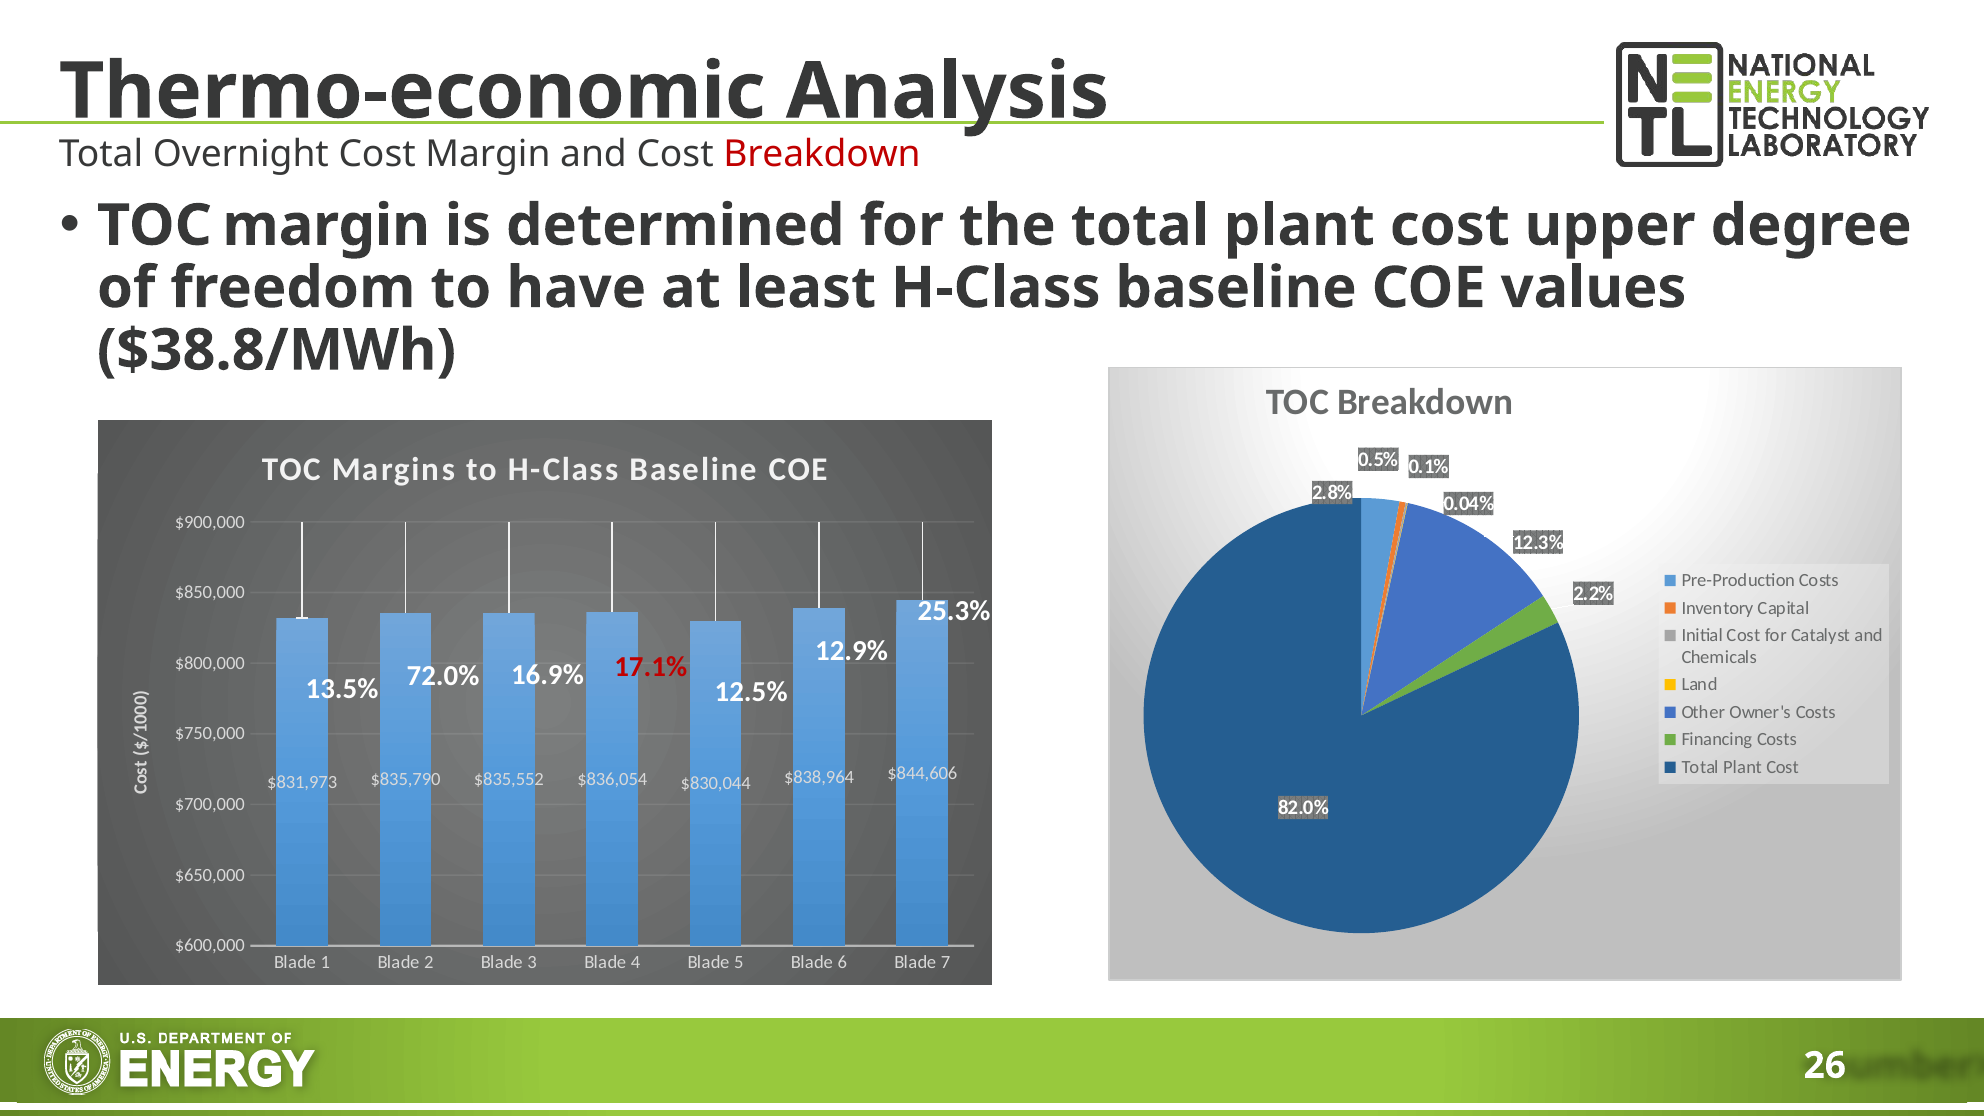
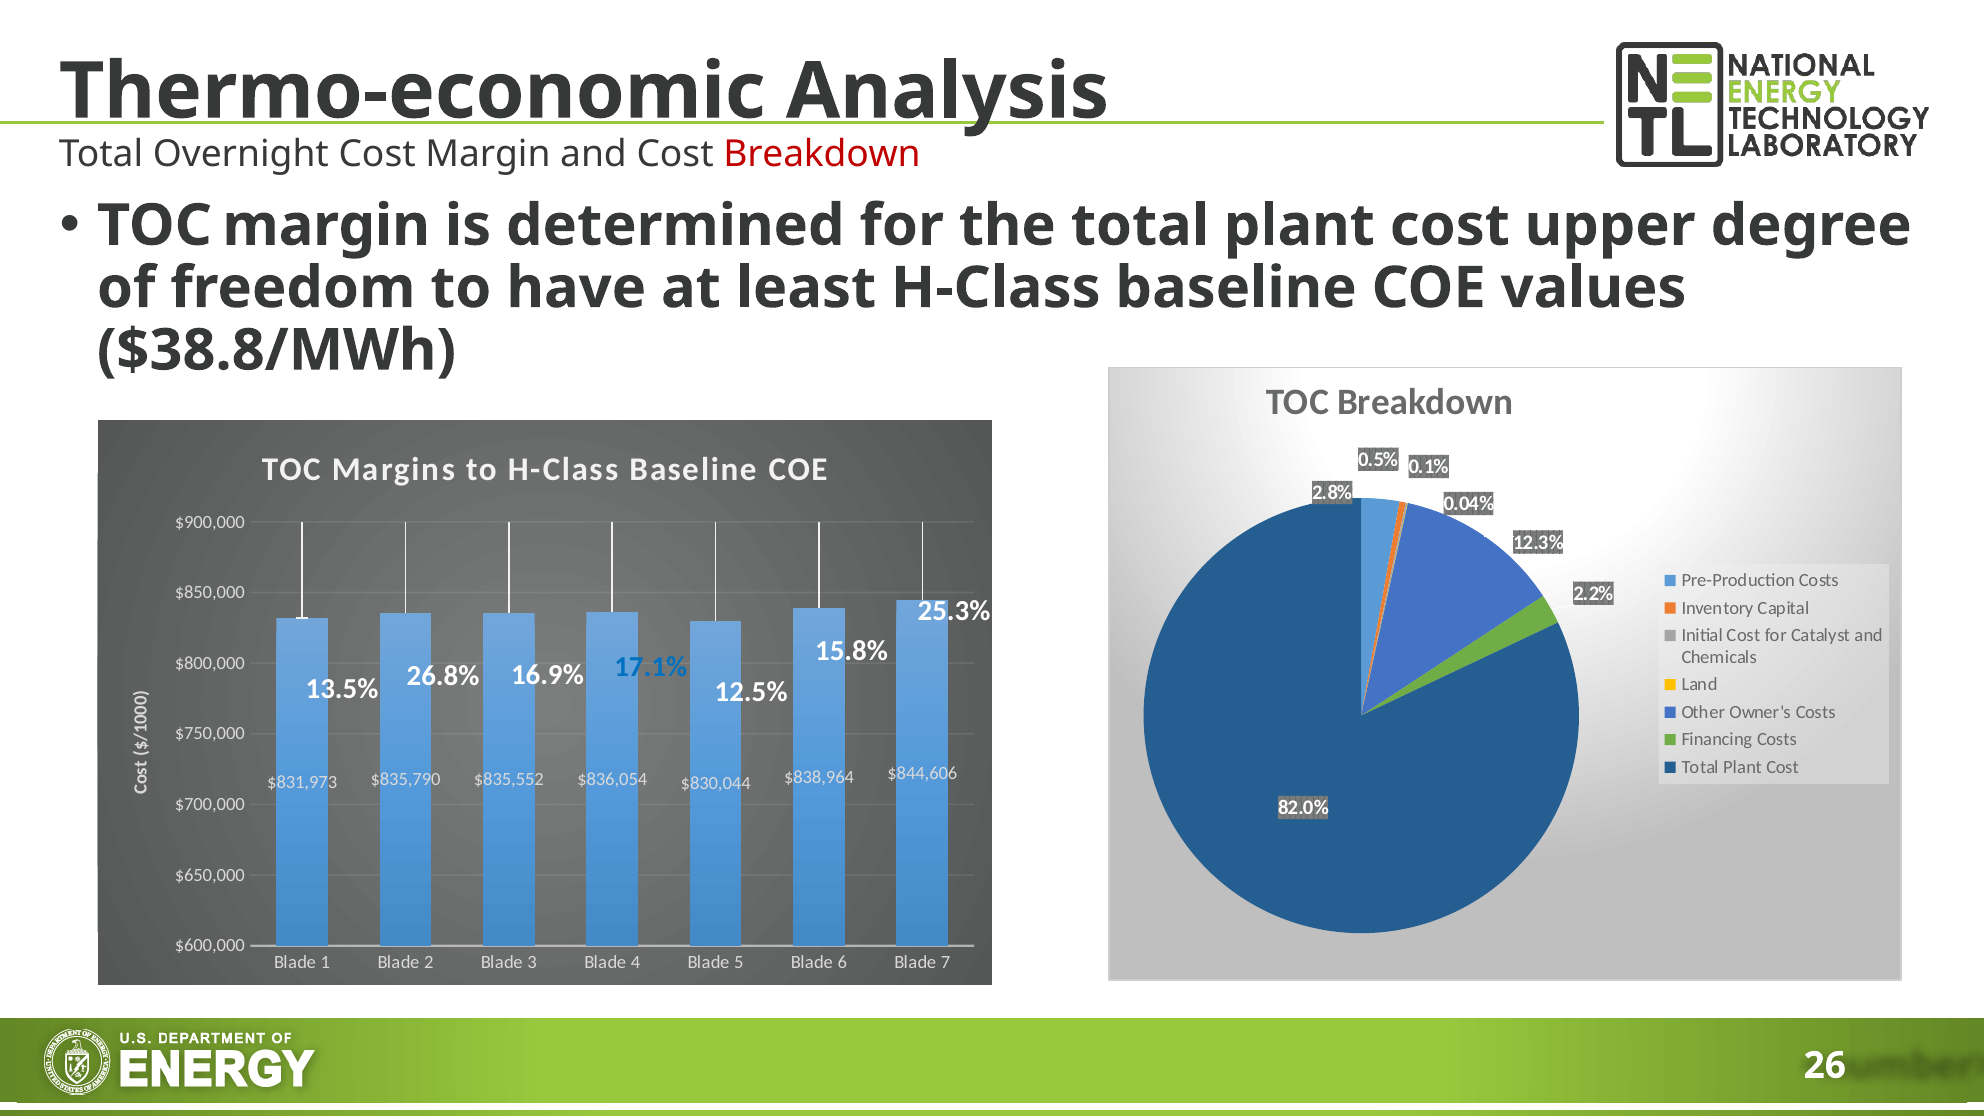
12.9%: 12.9% -> 15.8%
72.0%: 72.0% -> 26.8%
17.1% colour: red -> blue
